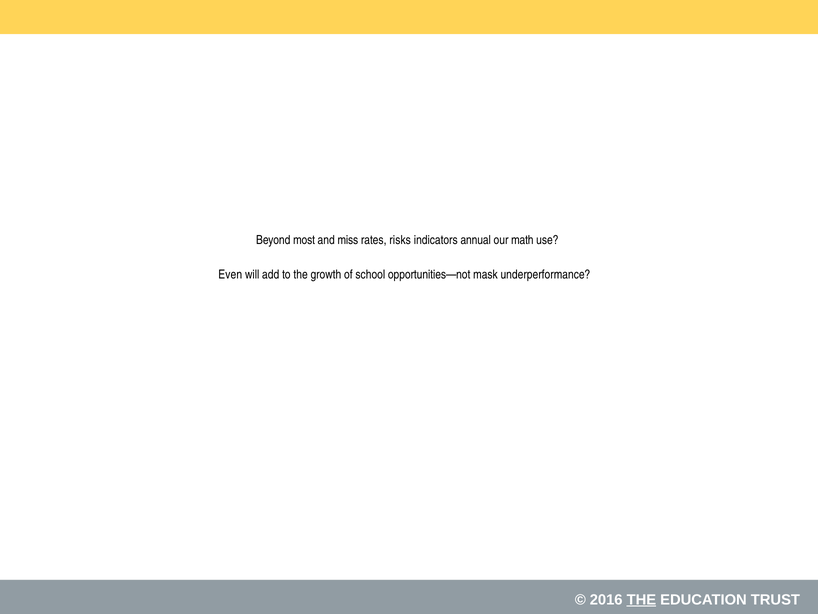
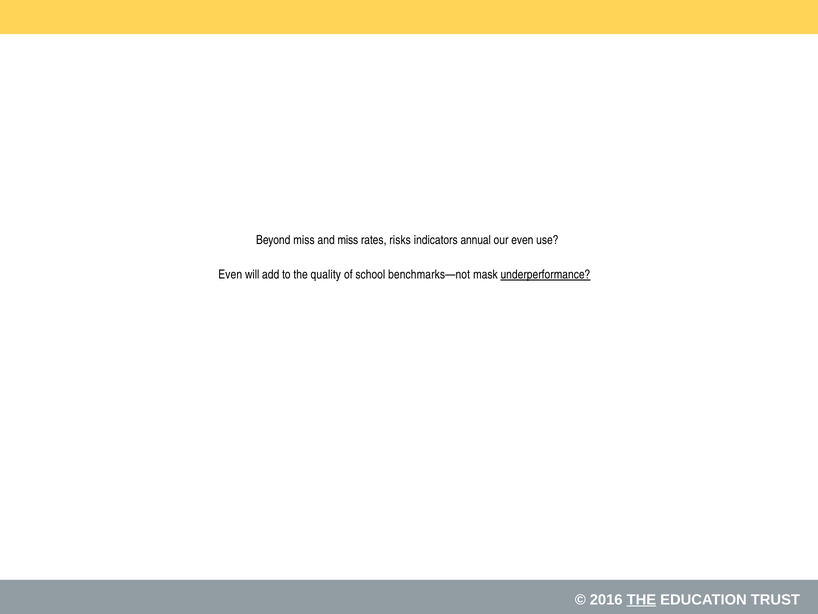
Beyond most: most -> miss
our math: math -> even
growth: growth -> quality
opportunities—not: opportunities—not -> benchmarks—not
underperformance underline: none -> present
